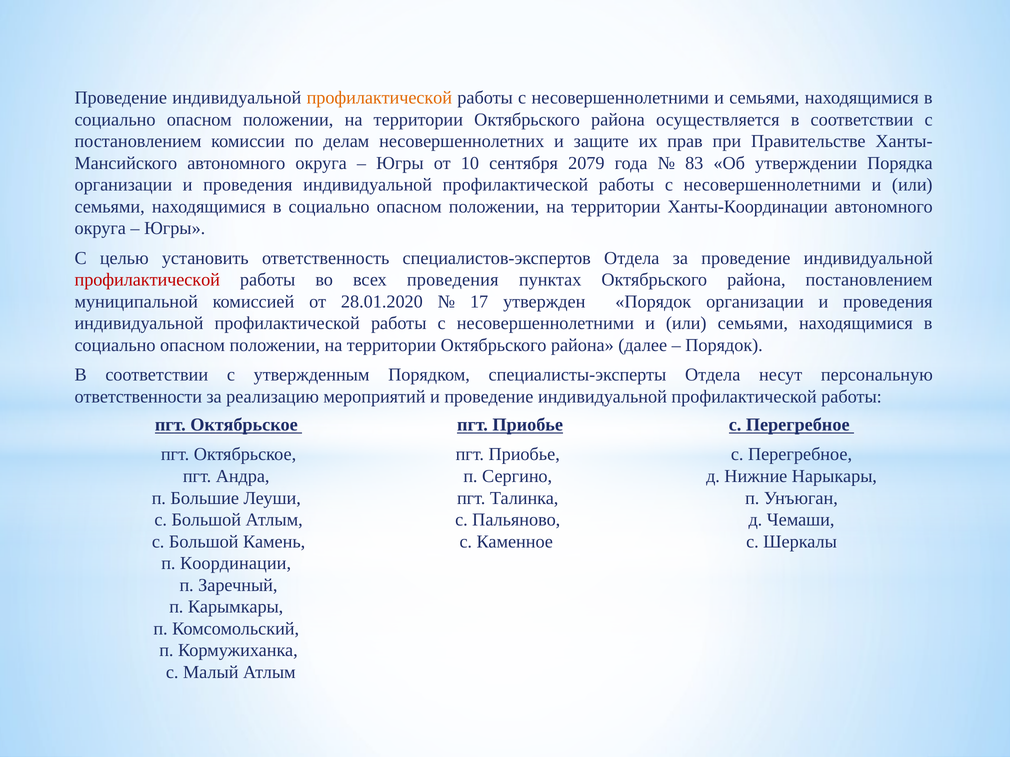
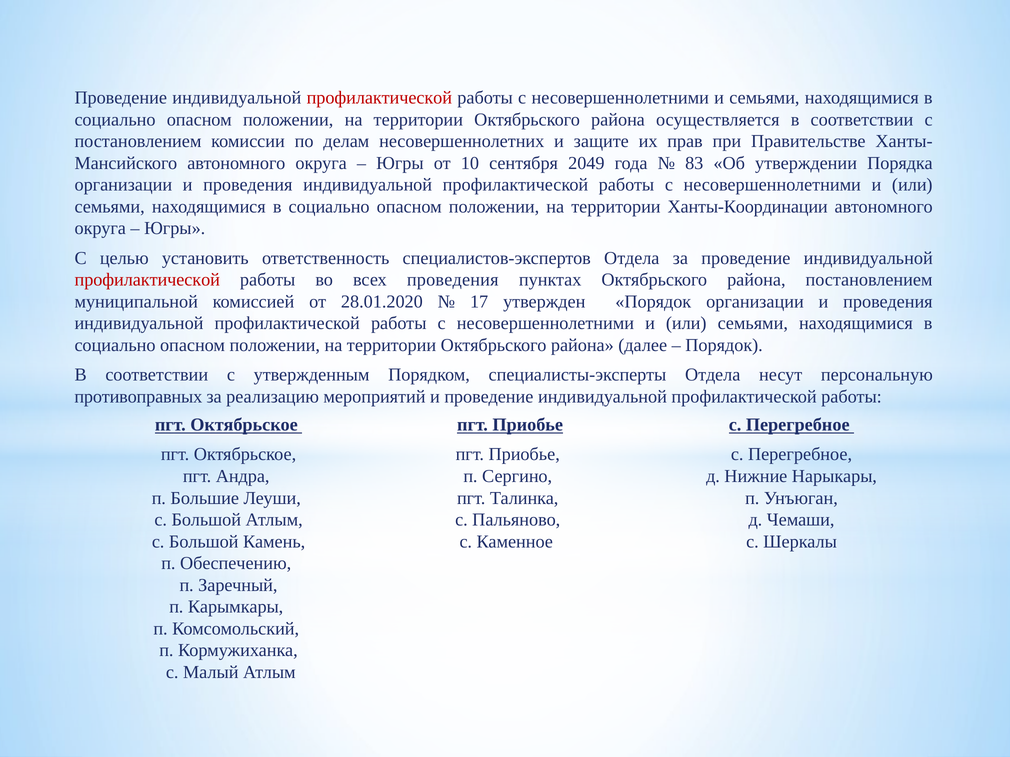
профилактической at (379, 98) colour: orange -> red
2079: 2079 -> 2049
ответственности: ответственности -> противоправных
Координации: Координации -> Обеспечению
